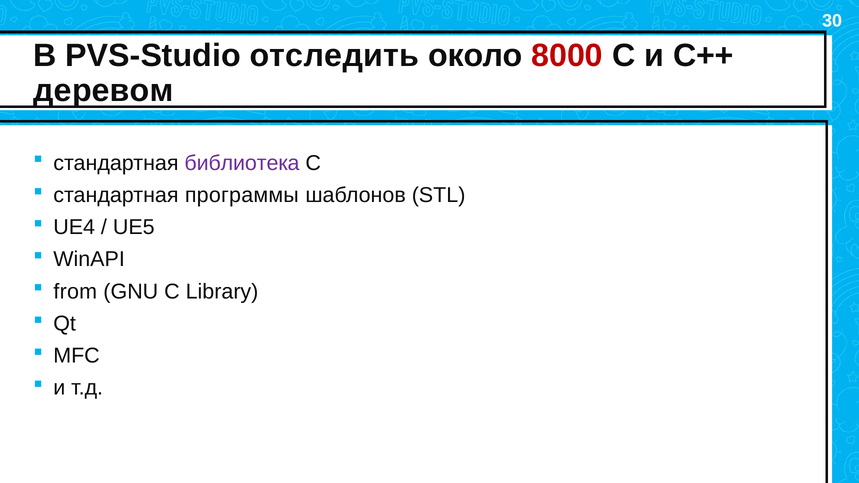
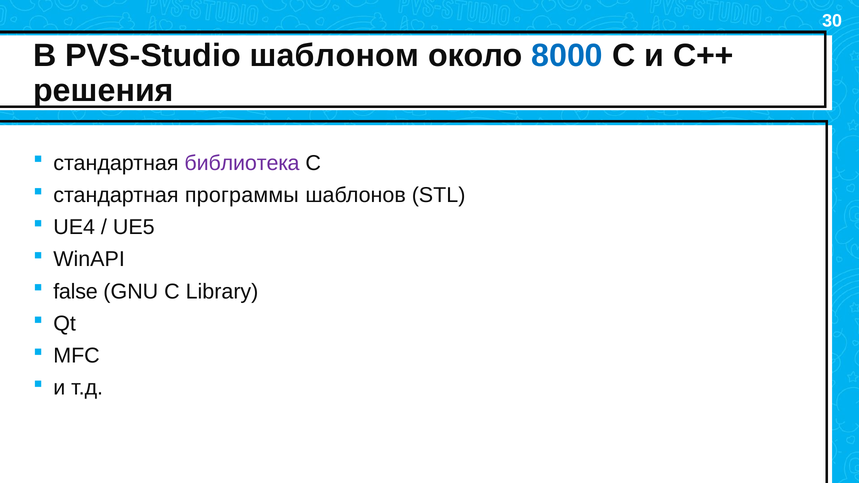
отследить: отследить -> шаблоном
8000 colour: red -> blue
деревом: деревом -> решения
from: from -> false
